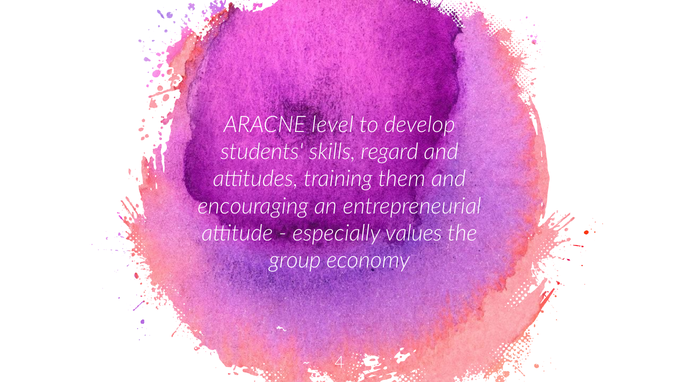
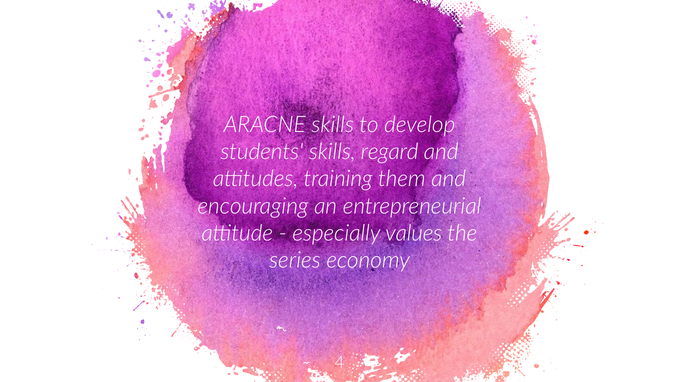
ARACNE level: level -> skills
group: group -> series
